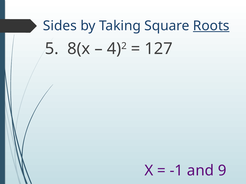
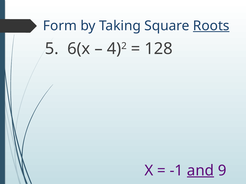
Sides: Sides -> Form
8(x: 8(x -> 6(x
127: 127 -> 128
and underline: none -> present
